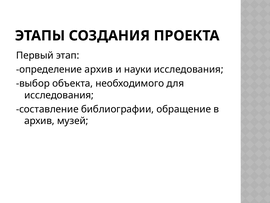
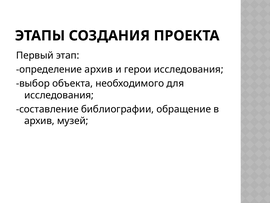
науки: науки -> герои
